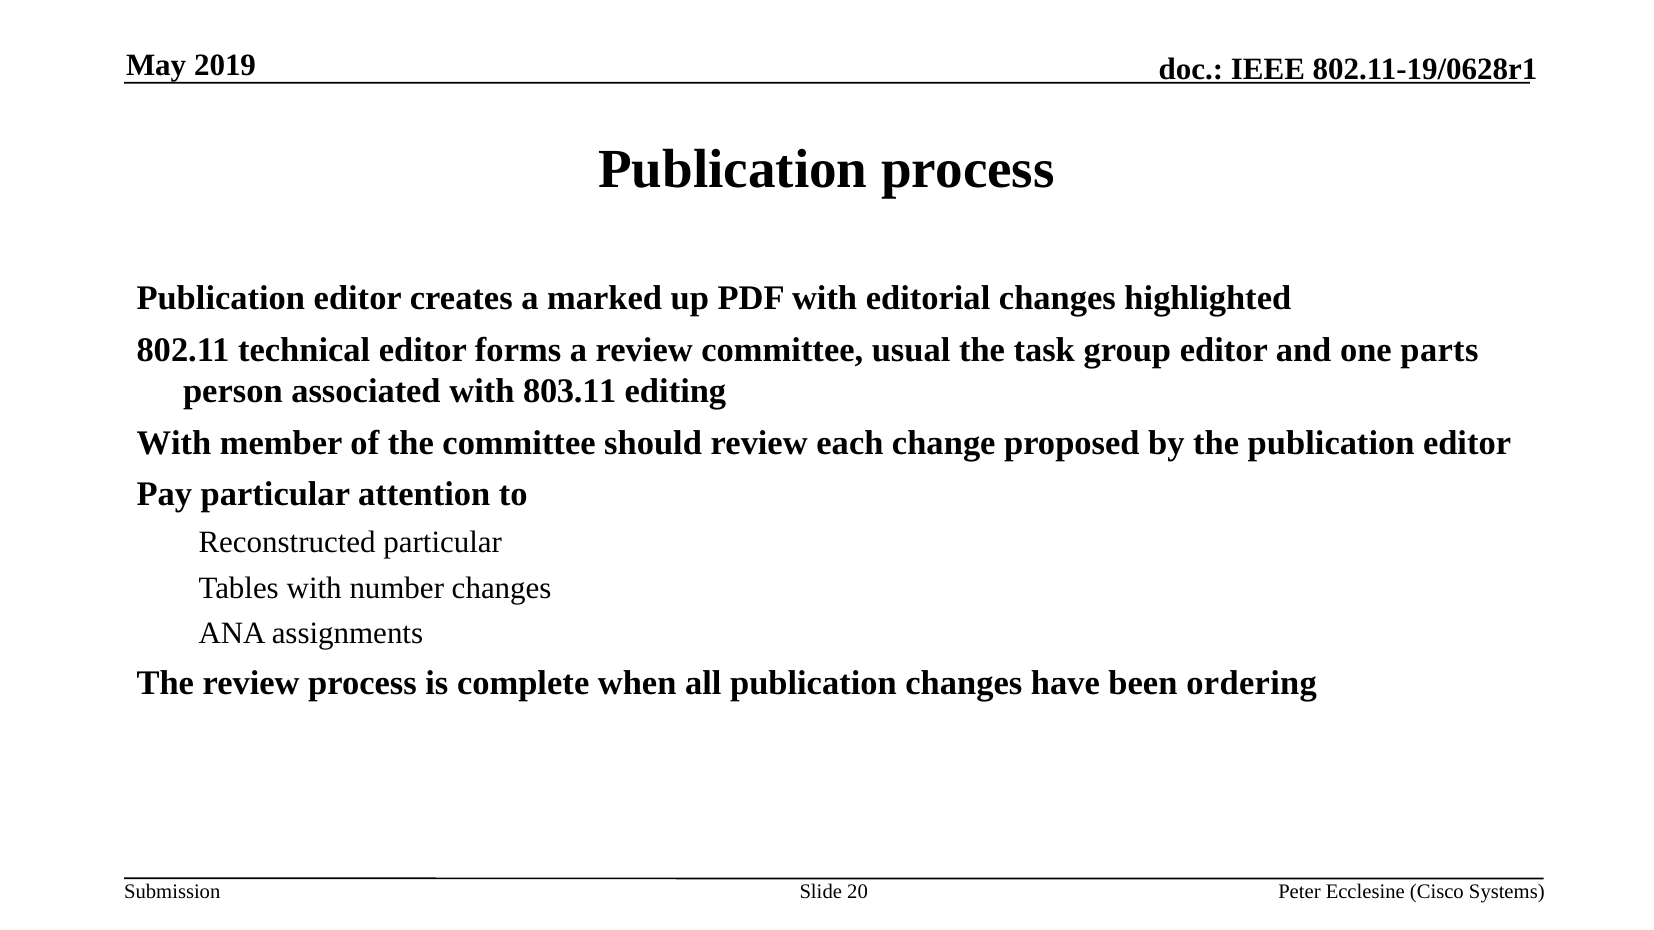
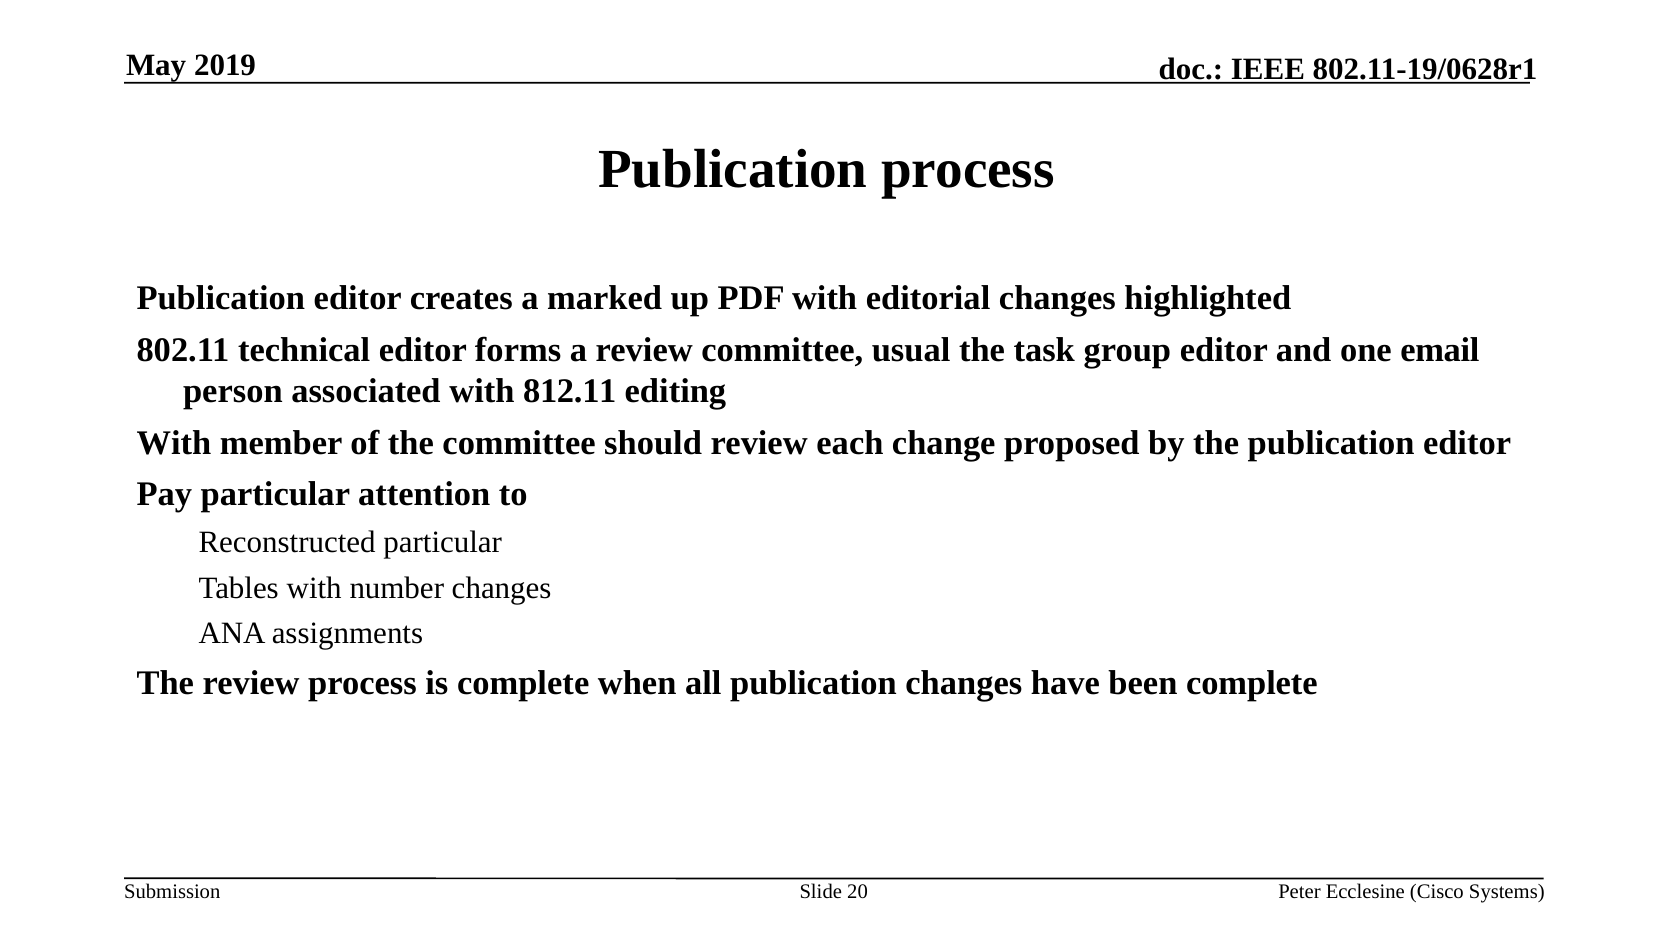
parts: parts -> email
803.11: 803.11 -> 812.11
been ordering: ordering -> complete
